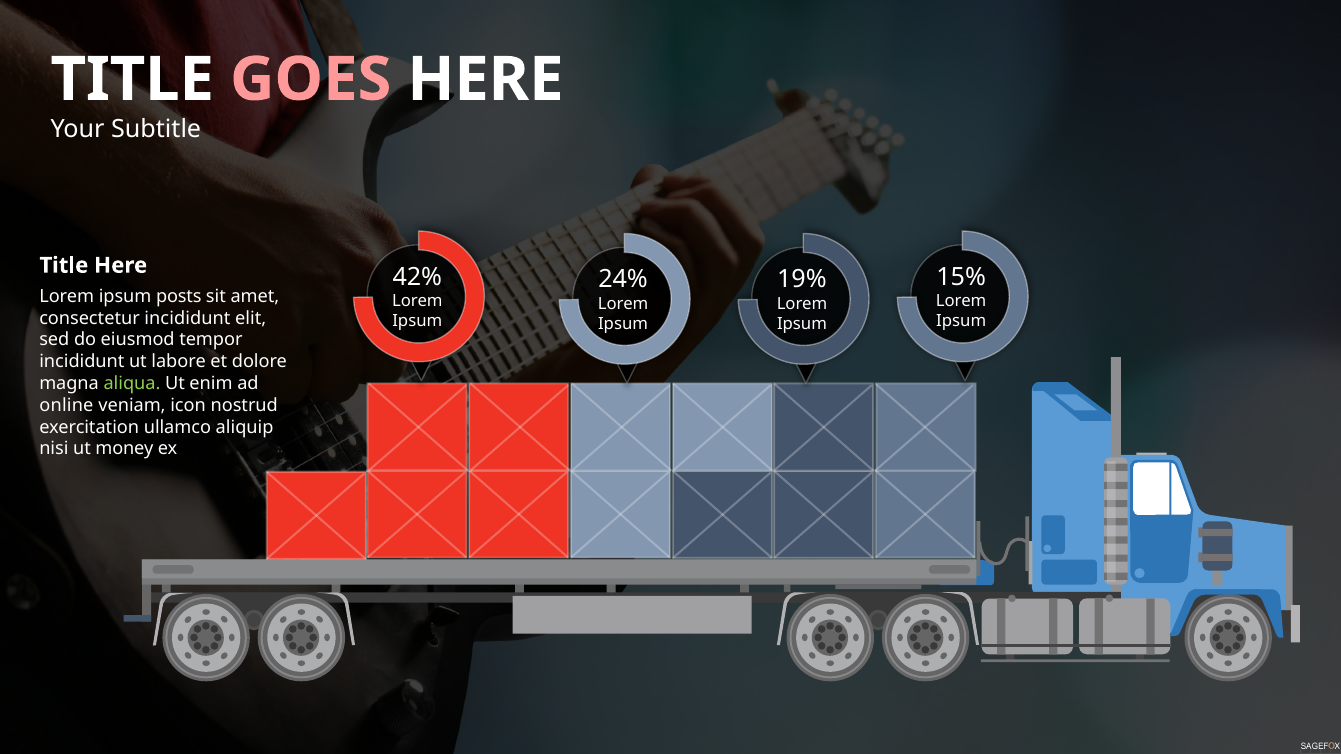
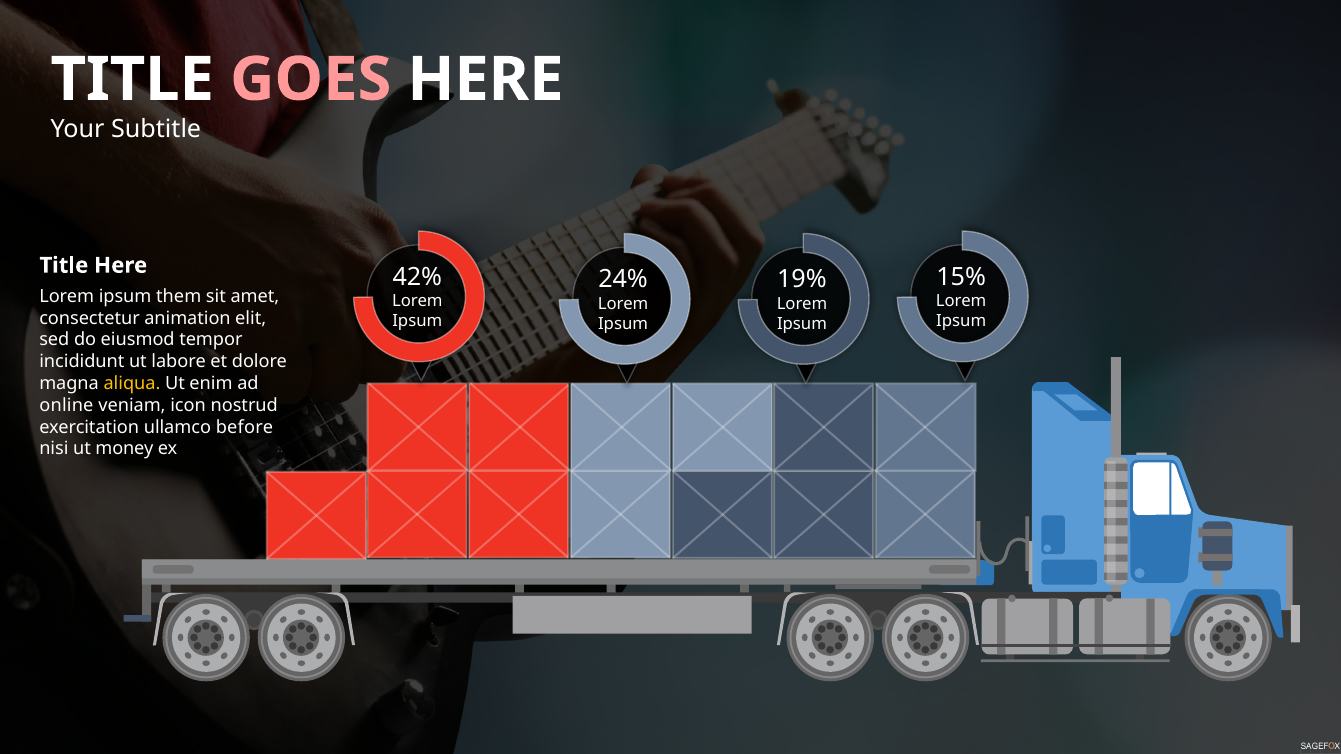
posts: posts -> them
consectetur incididunt: incididunt -> animation
aliqua colour: light green -> yellow
aliquip: aliquip -> before
